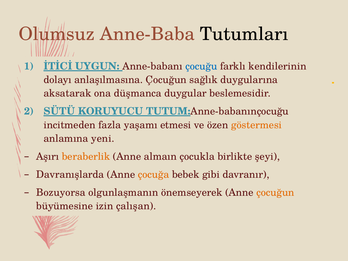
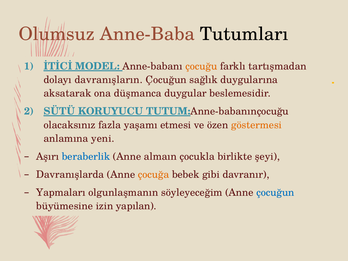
UYGUN: UYGUN -> MODEL
çocuğu colour: blue -> orange
kendilerinin: kendilerinin -> tartışmadan
anlaşılmasına: anlaşılmasına -> davranışların
incitmeden: incitmeden -> olacaksınız
beraberlik colour: orange -> blue
Bozuyorsa: Bozuyorsa -> Yapmaları
önemseyerek: önemseyerek -> söyleyeceğim
çocuğun at (275, 192) colour: orange -> blue
çalışan: çalışan -> yapılan
